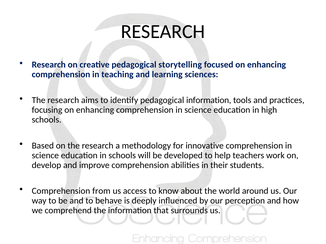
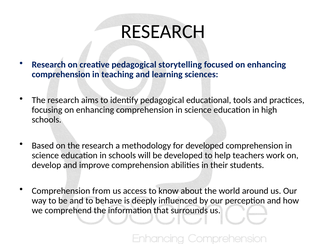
pedagogical information: information -> educational
for innovative: innovative -> developed
